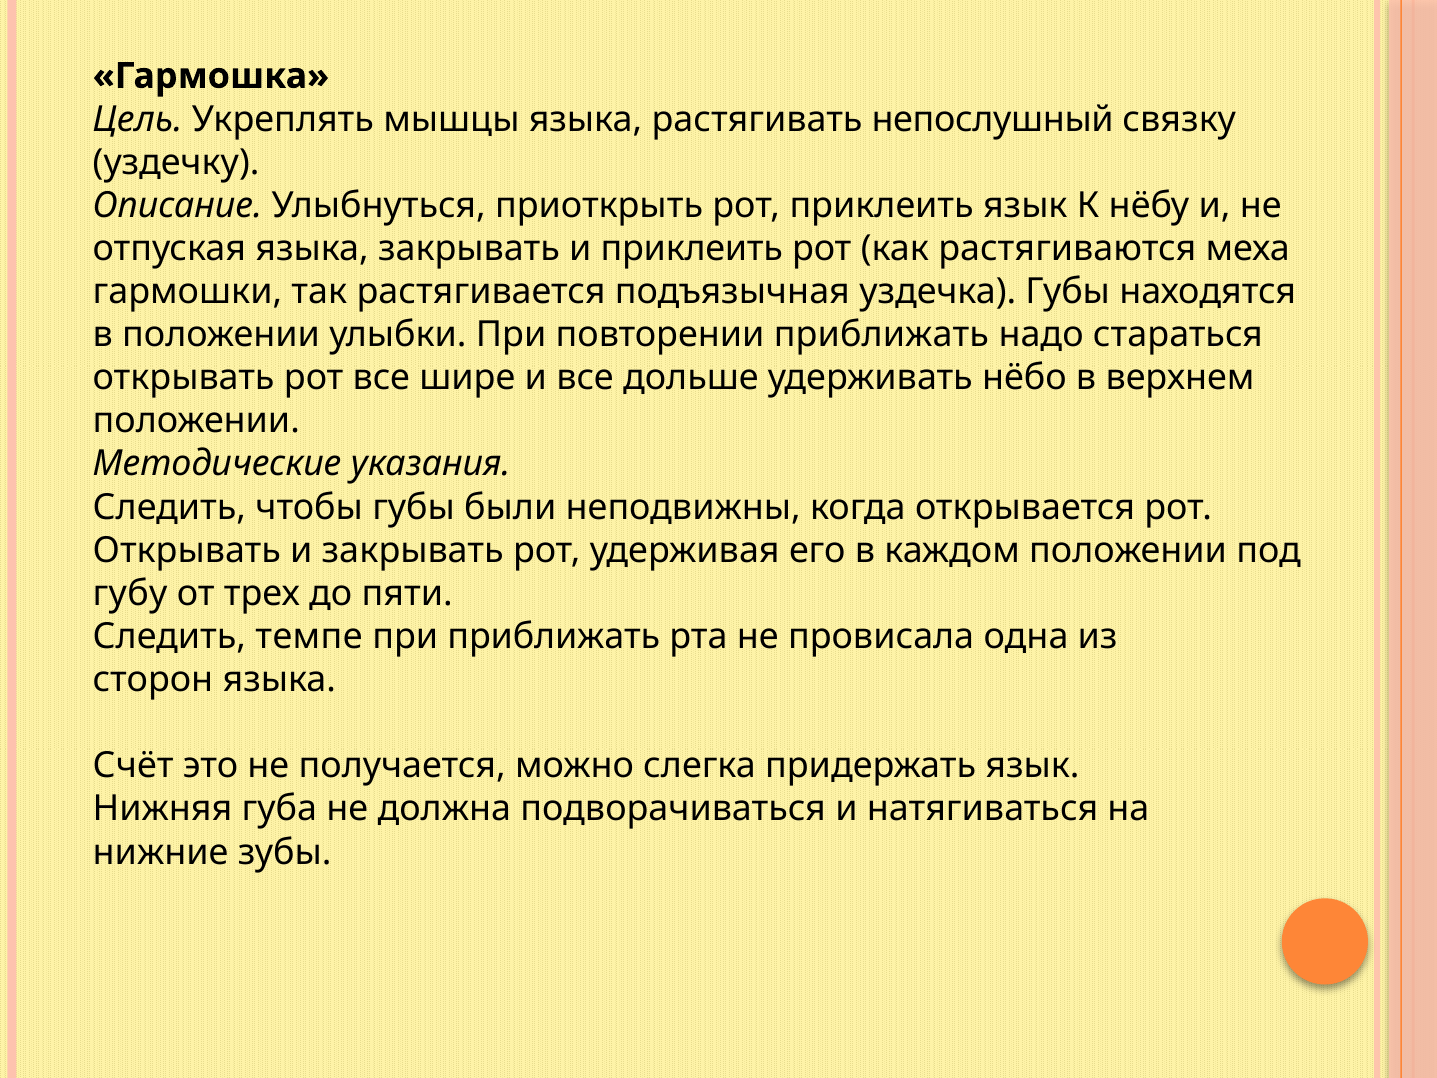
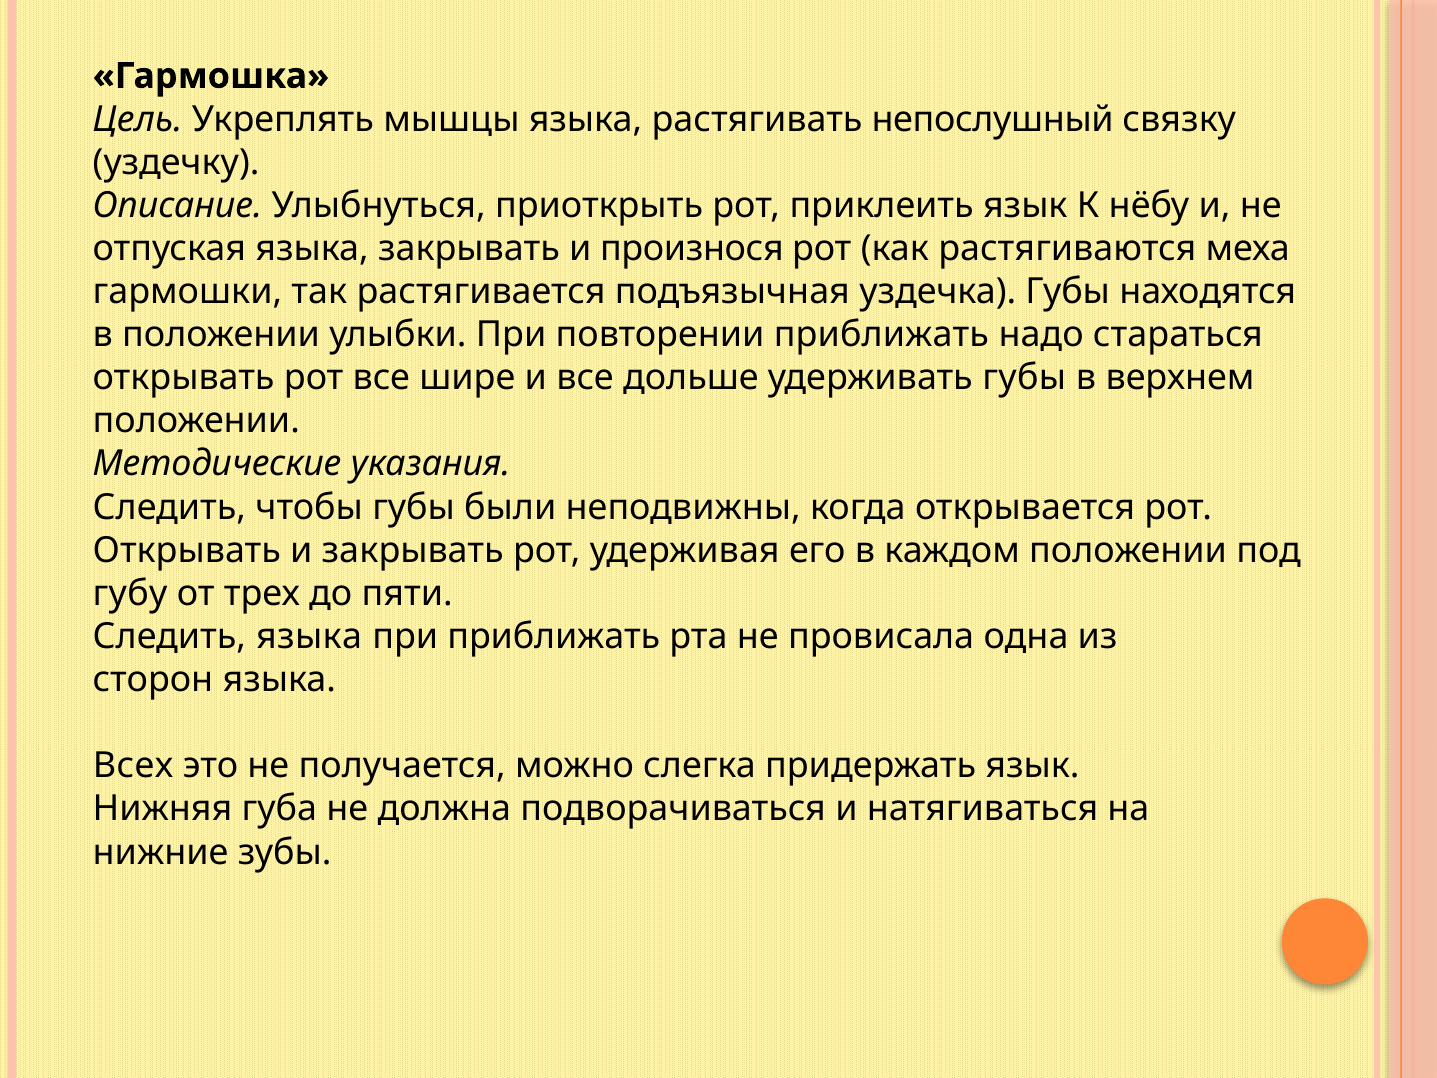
и приклеить: приклеить -> произнося
удерживать нёбо: нёбо -> губы
Следить темпе: темпе -> языка
Счёт: Счёт -> Всех
